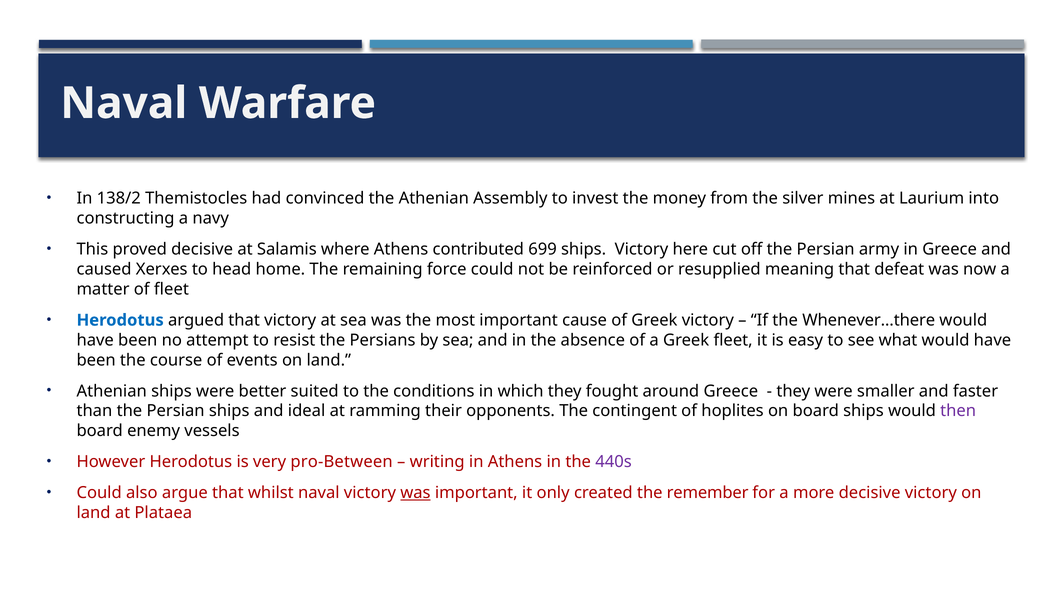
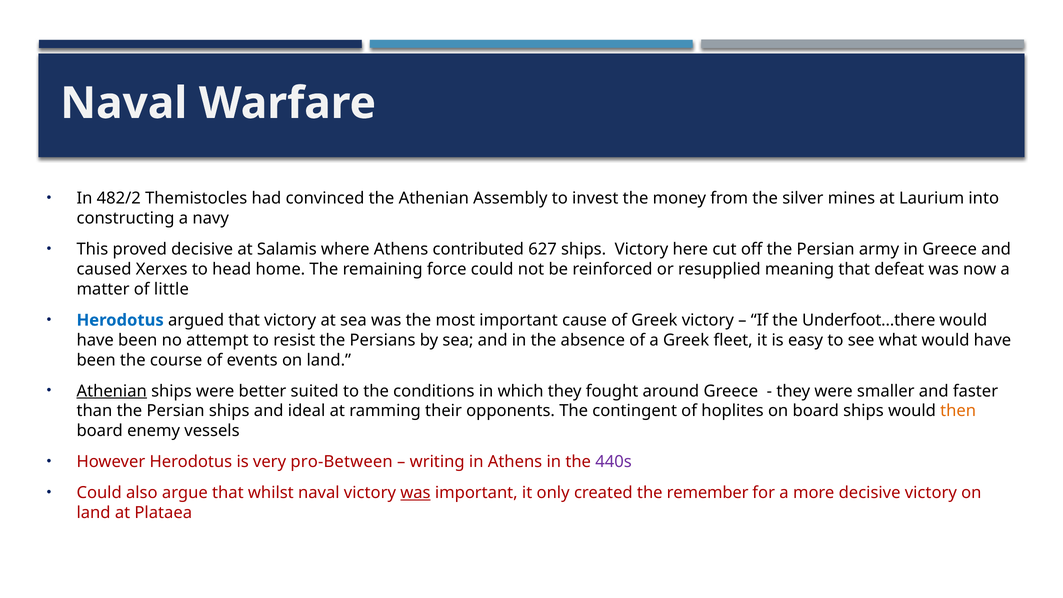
138/2: 138/2 -> 482/2
699: 699 -> 627
of fleet: fleet -> little
Whenever…there: Whenever…there -> Underfoot…there
Athenian at (112, 391) underline: none -> present
then colour: purple -> orange
